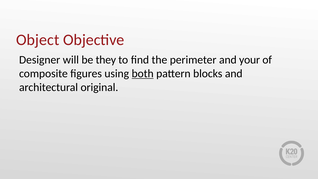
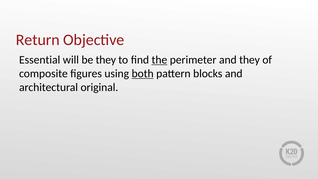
Object: Object -> Return
Designer: Designer -> Essential
the underline: none -> present
and your: your -> they
